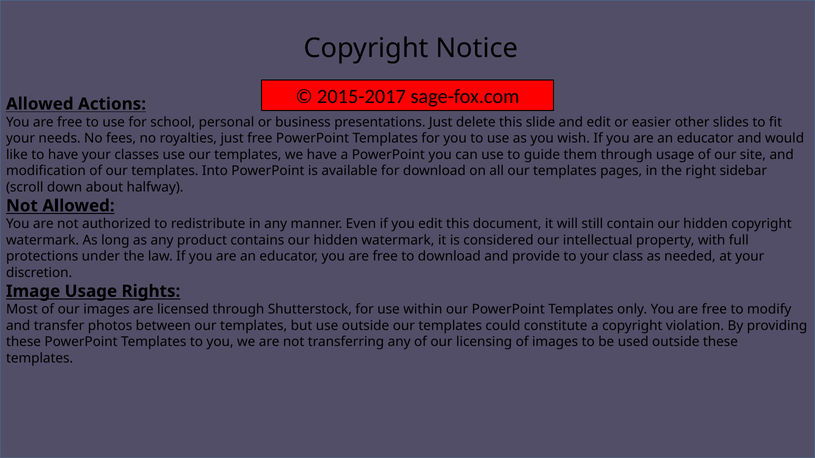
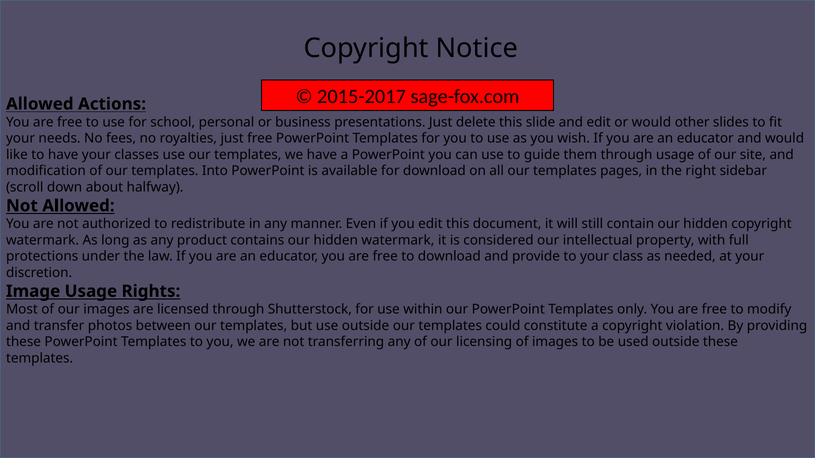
or easier: easier -> would
